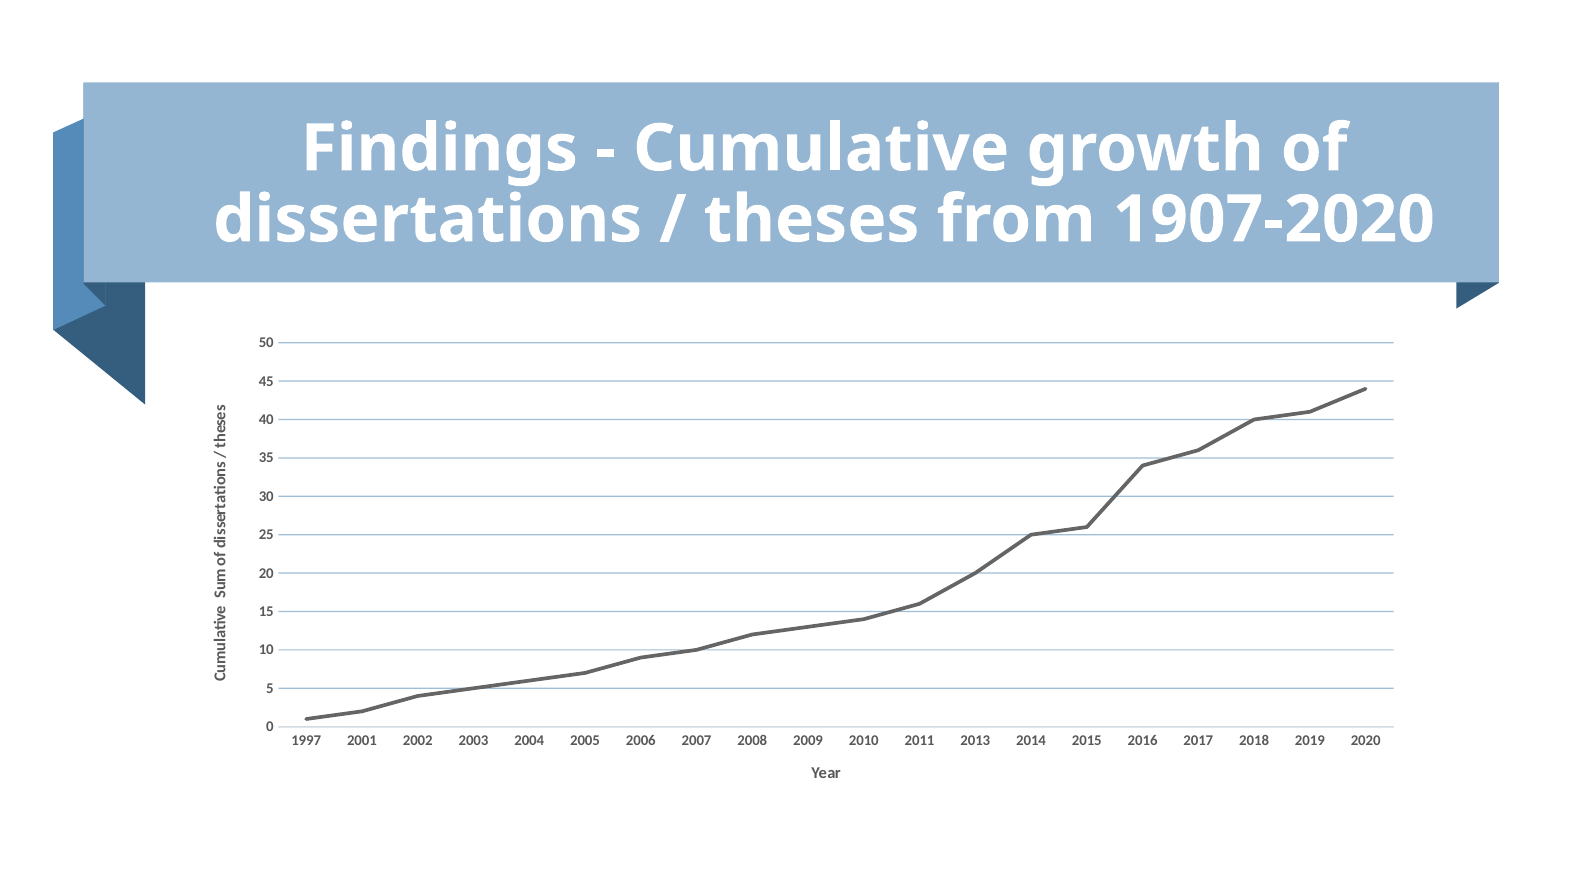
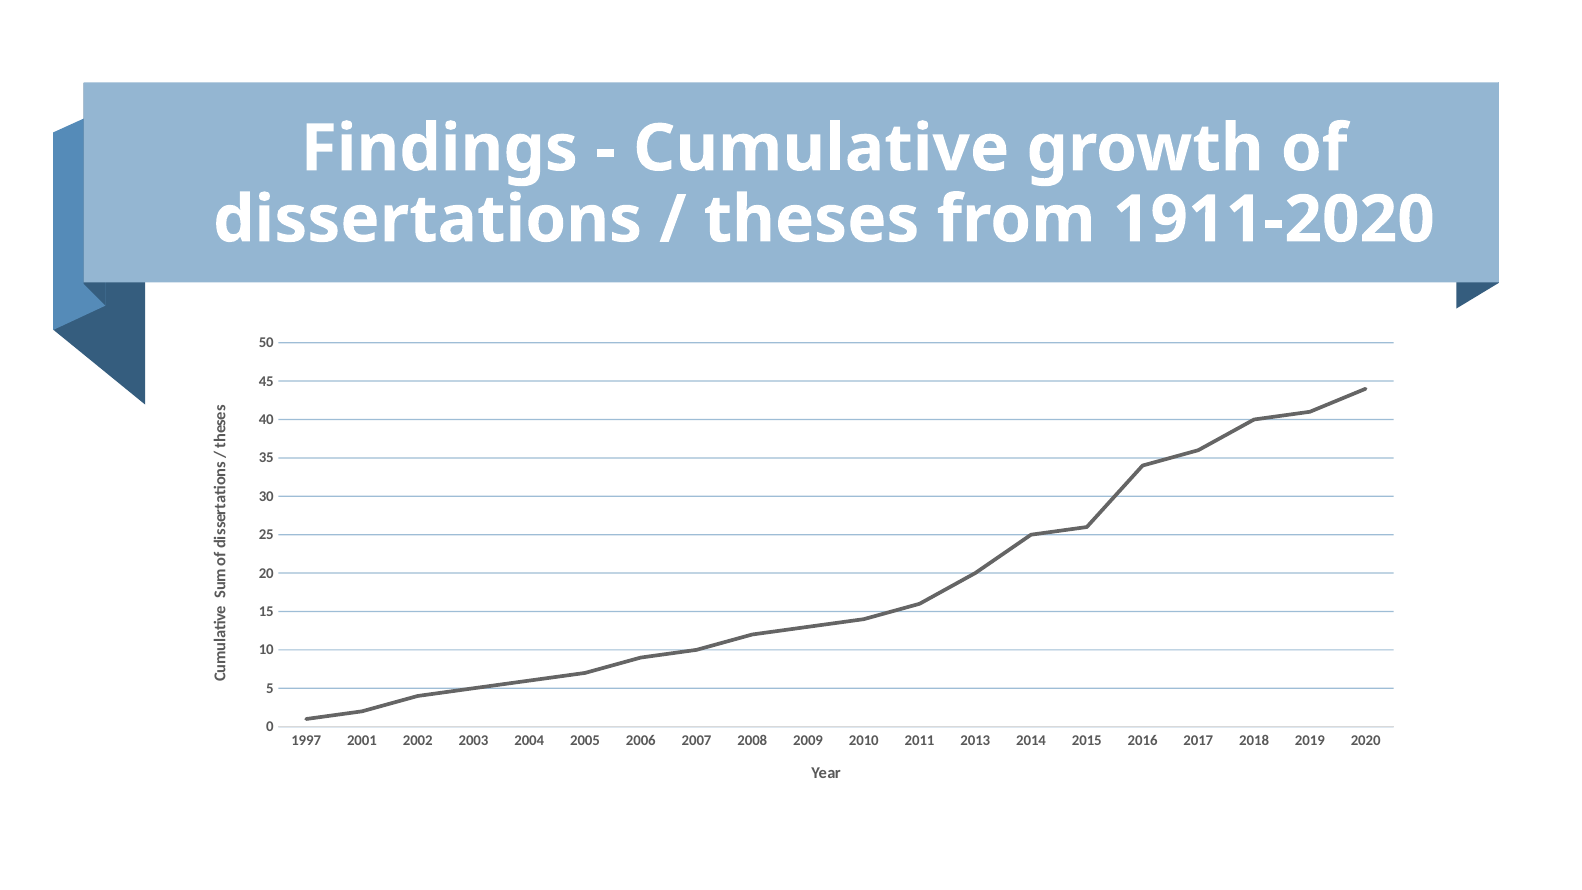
1907-2020: 1907-2020 -> 1911-2020
